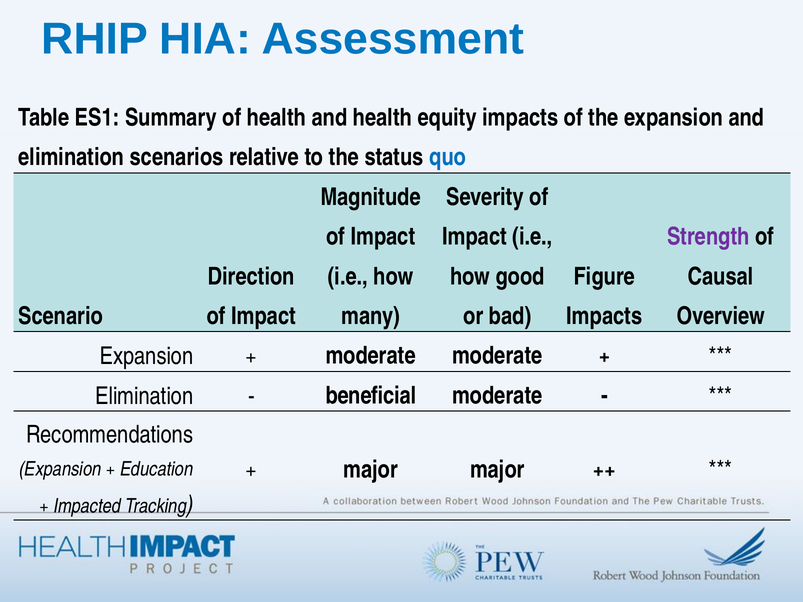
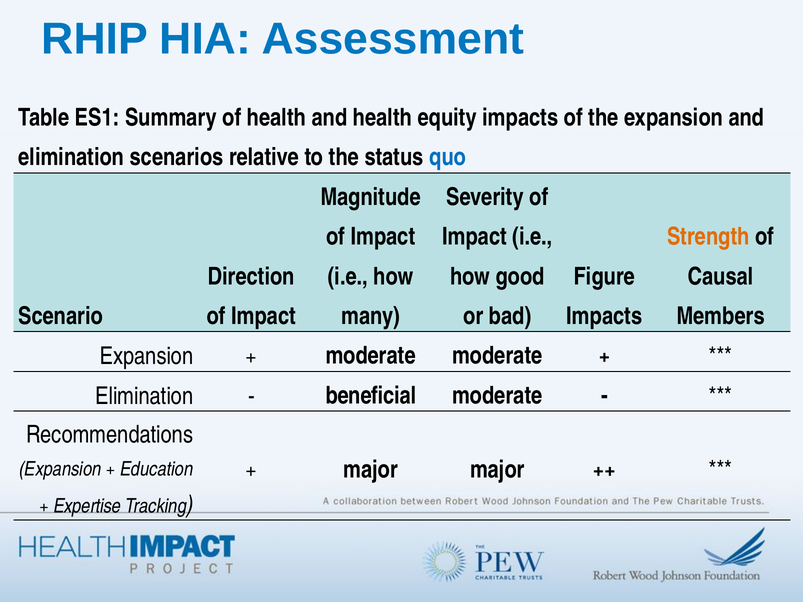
Strength colour: purple -> orange
Overview: Overview -> Members
Impacted: Impacted -> Expertise
